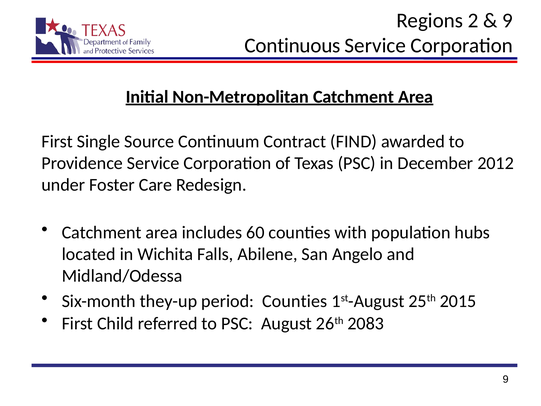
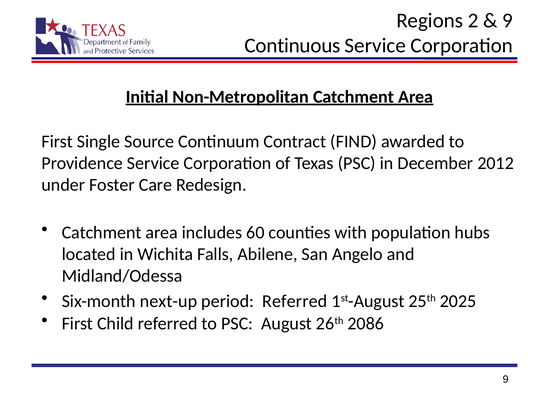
they-up: they-up -> next-up
period Counties: Counties -> Referred
2015: 2015 -> 2025
2083: 2083 -> 2086
